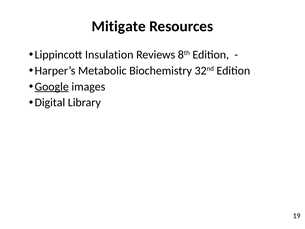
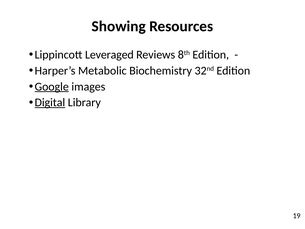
Mitigate: Mitigate -> Showing
Insulation: Insulation -> Leveraged
Digital underline: none -> present
